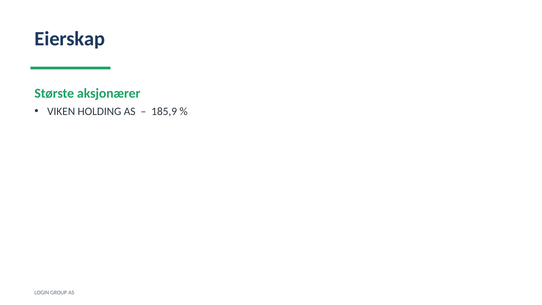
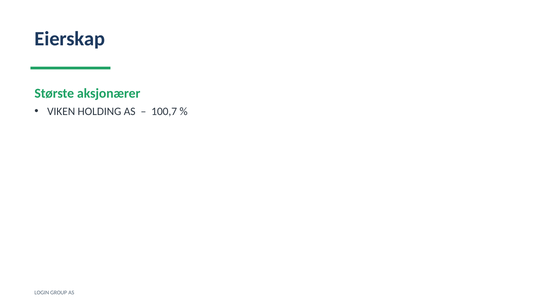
185,9: 185,9 -> 100,7
